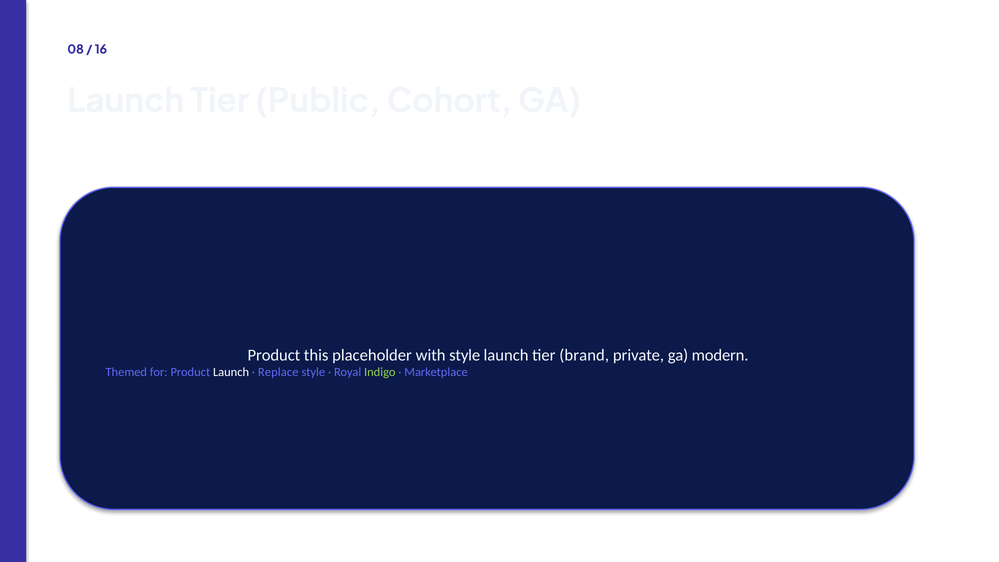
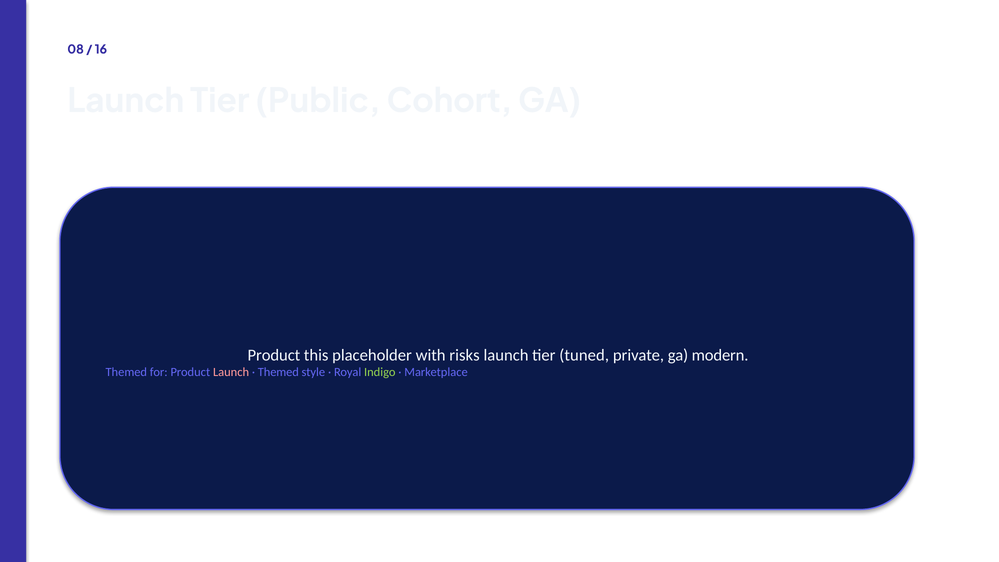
with style: style -> risks
brand: brand -> tuned
Launch at (231, 372) colour: white -> pink
Replace at (278, 372): Replace -> Themed
